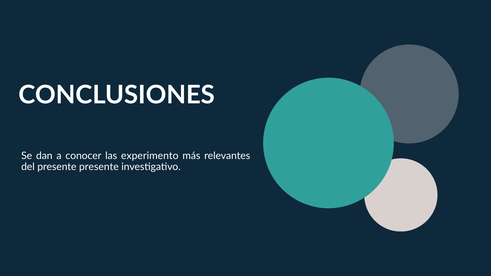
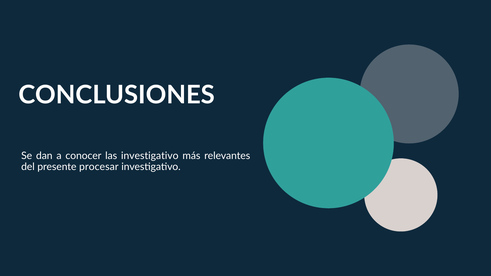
las experimento: experimento -> investigativo
presente presente: presente -> procesar
